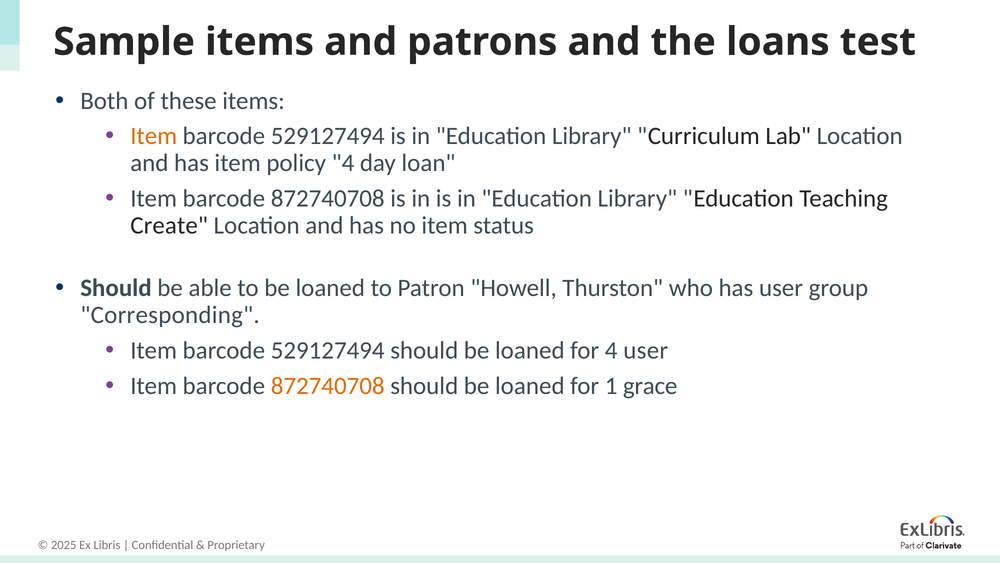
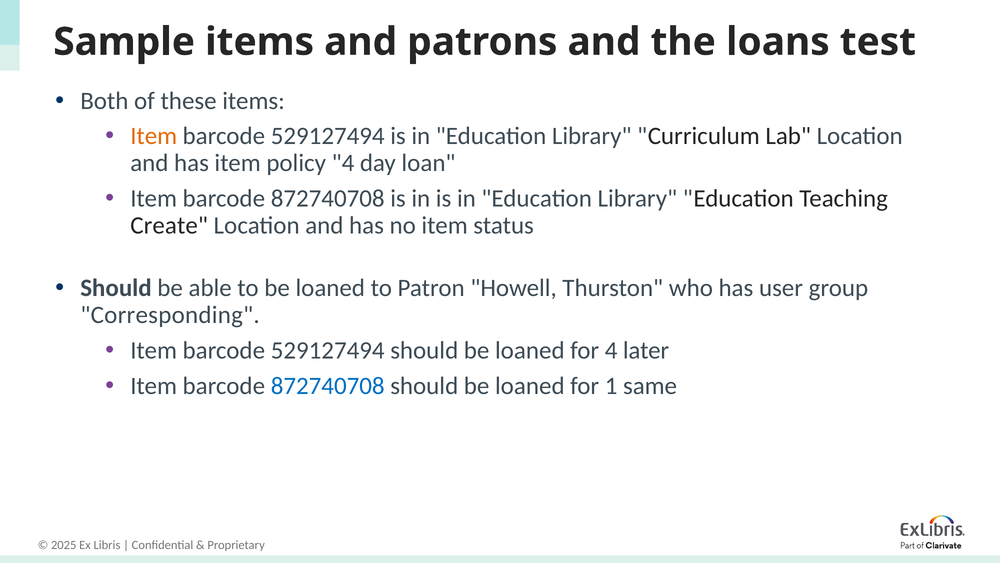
4 user: user -> later
872740708 at (328, 385) colour: orange -> blue
grace: grace -> same
